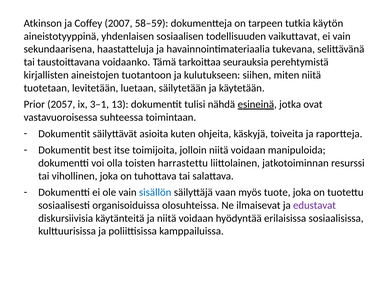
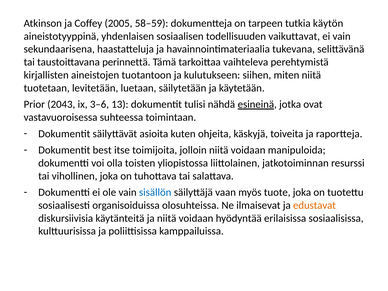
2007: 2007 -> 2005
voidaanko: voidaanko -> perinnettä
seurauksia: seurauksia -> vaihteleva
2057: 2057 -> 2043
3–1: 3–1 -> 3–6
harrastettu: harrastettu -> yliopistossa
edustavat colour: purple -> orange
